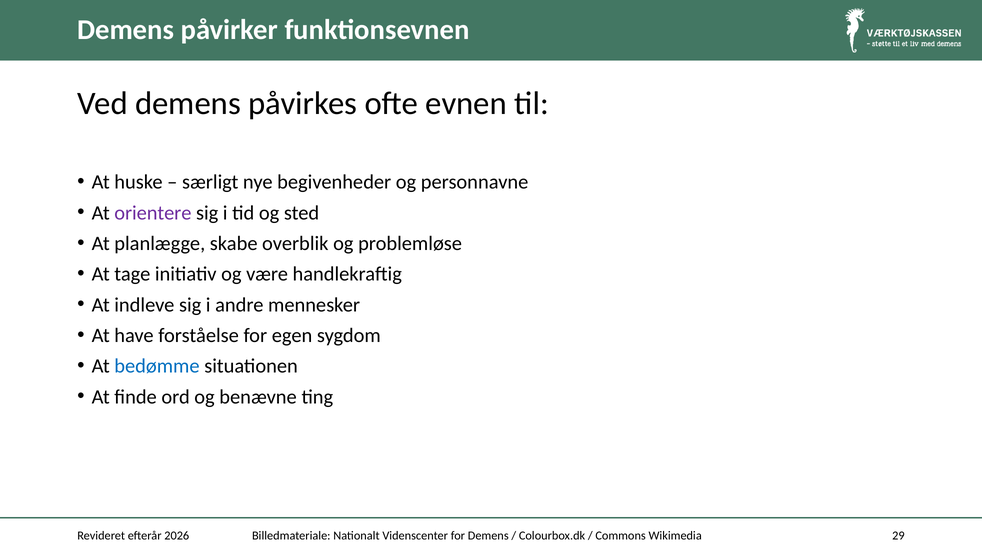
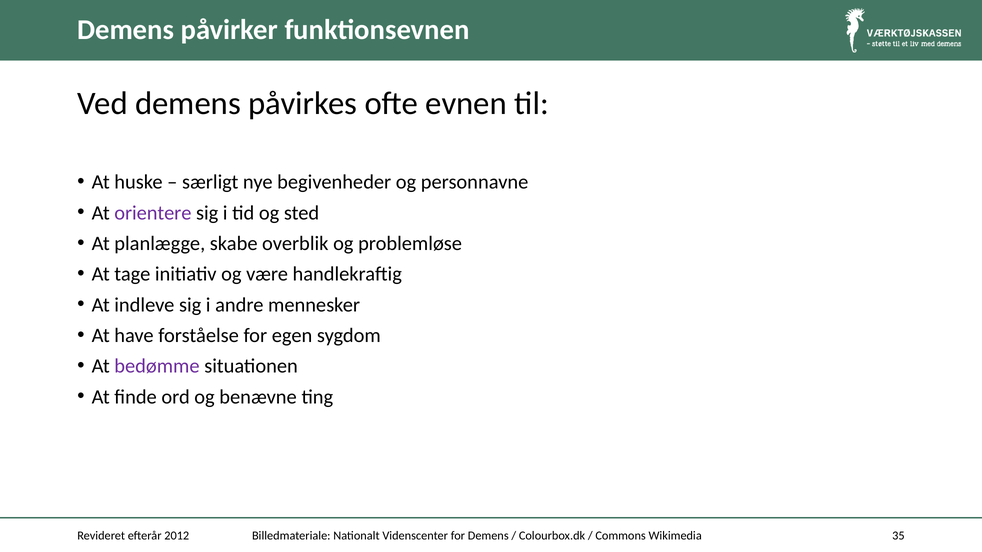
bedømme colour: blue -> purple
29: 29 -> 35
2026: 2026 -> 2012
